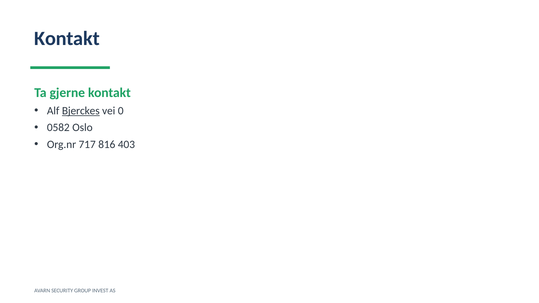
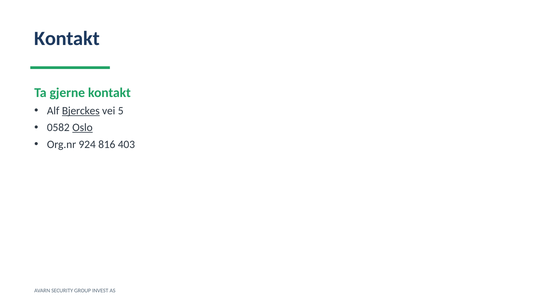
0: 0 -> 5
Oslo underline: none -> present
717: 717 -> 924
